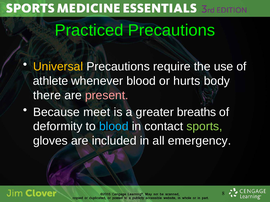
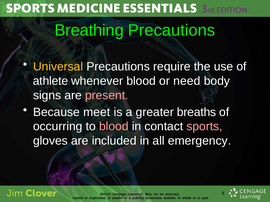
Practiced: Practiced -> Breathing
hurts: hurts -> need
there: there -> signs
deformity: deformity -> occurring
blood at (114, 127) colour: light blue -> pink
sports colour: light green -> pink
